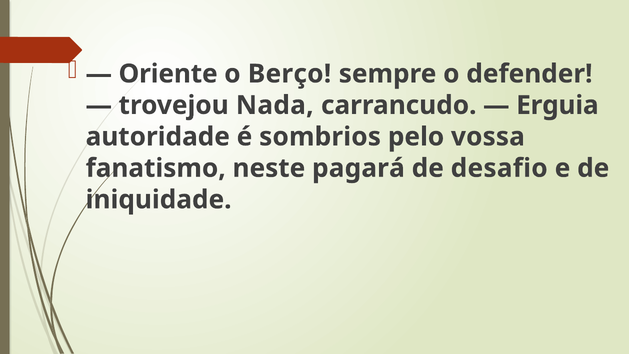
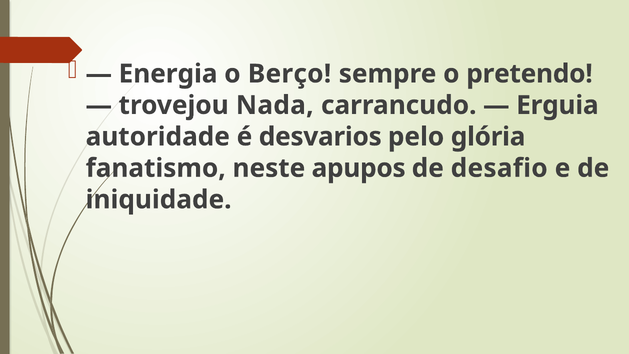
Oriente: Oriente -> Energia
defender: defender -> pretendo
sombrios: sombrios -> desvarios
vossa: vossa -> glória
pagará: pagará -> apupos
